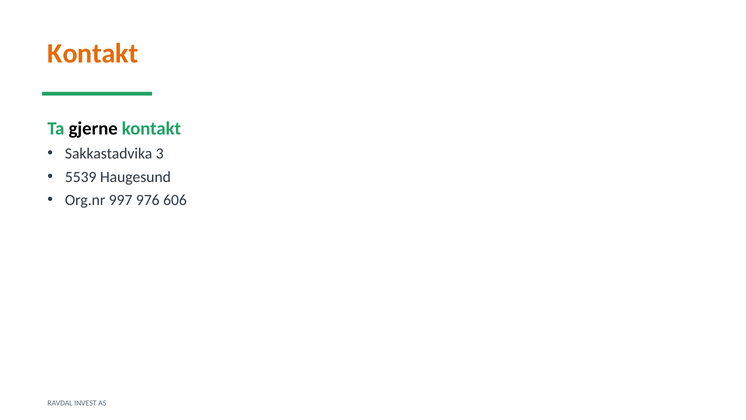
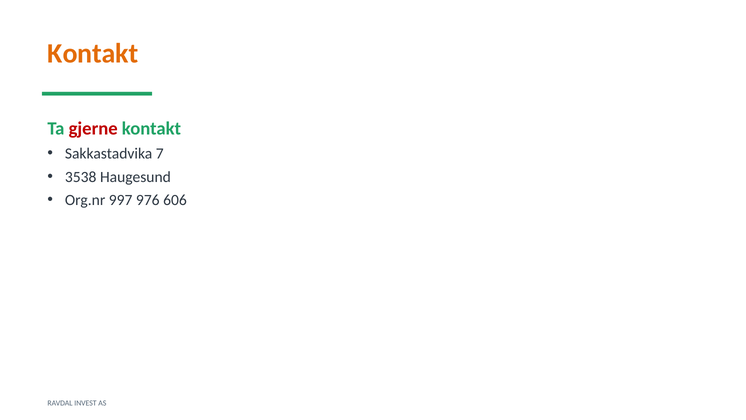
gjerne colour: black -> red
3: 3 -> 7
5539: 5539 -> 3538
